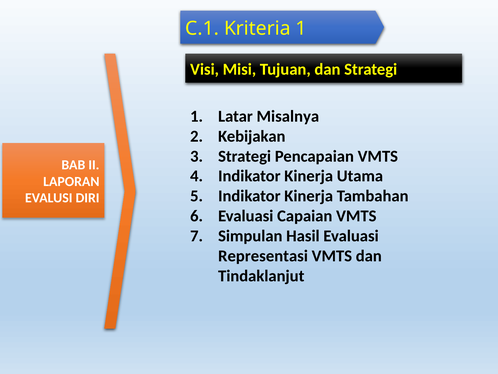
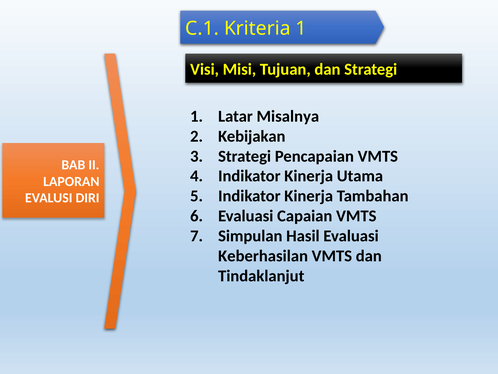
Representasi: Representasi -> Keberhasilan
